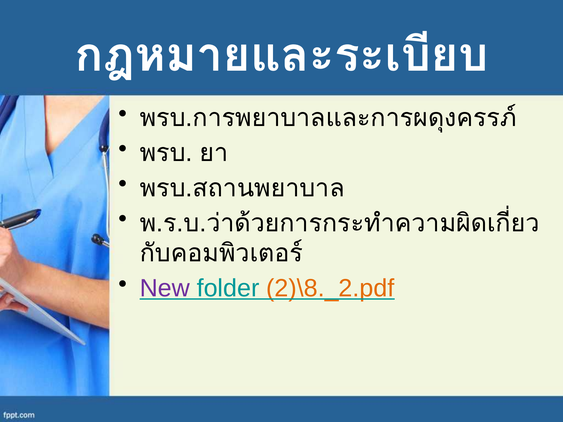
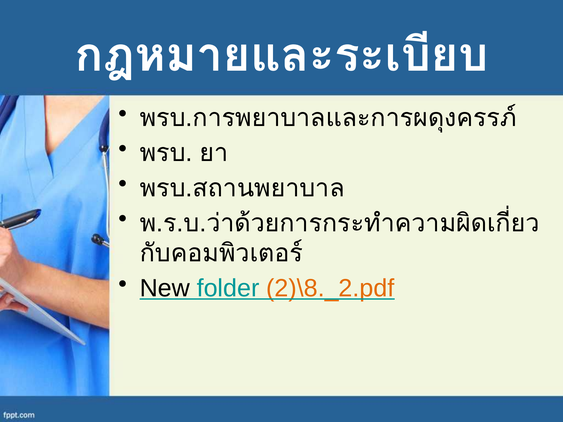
New colour: purple -> black
